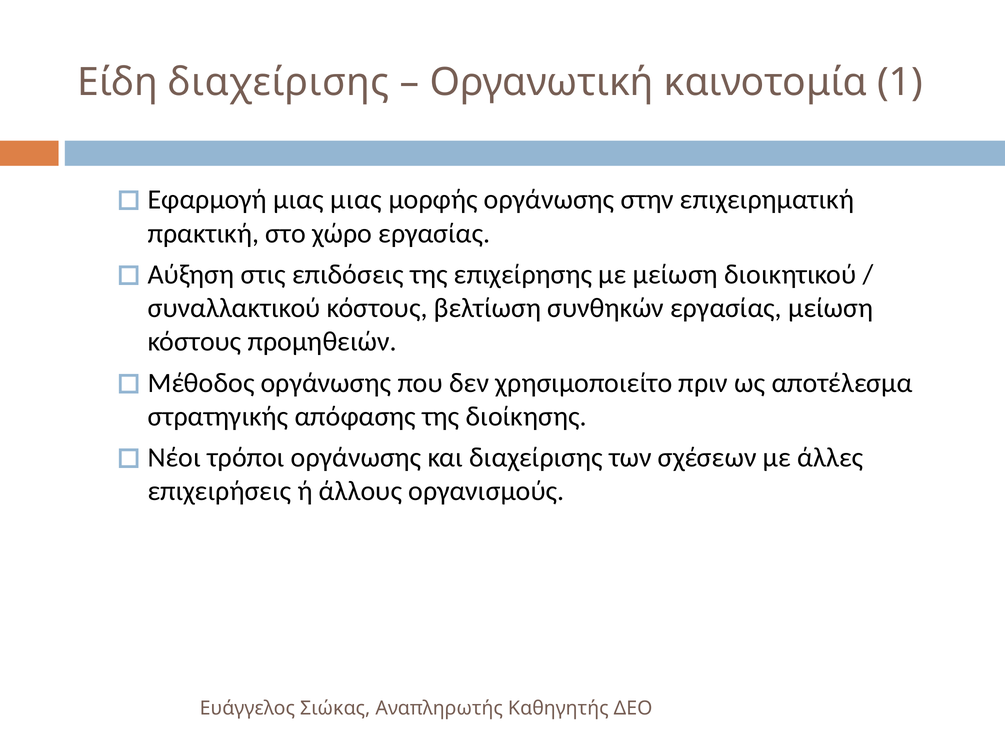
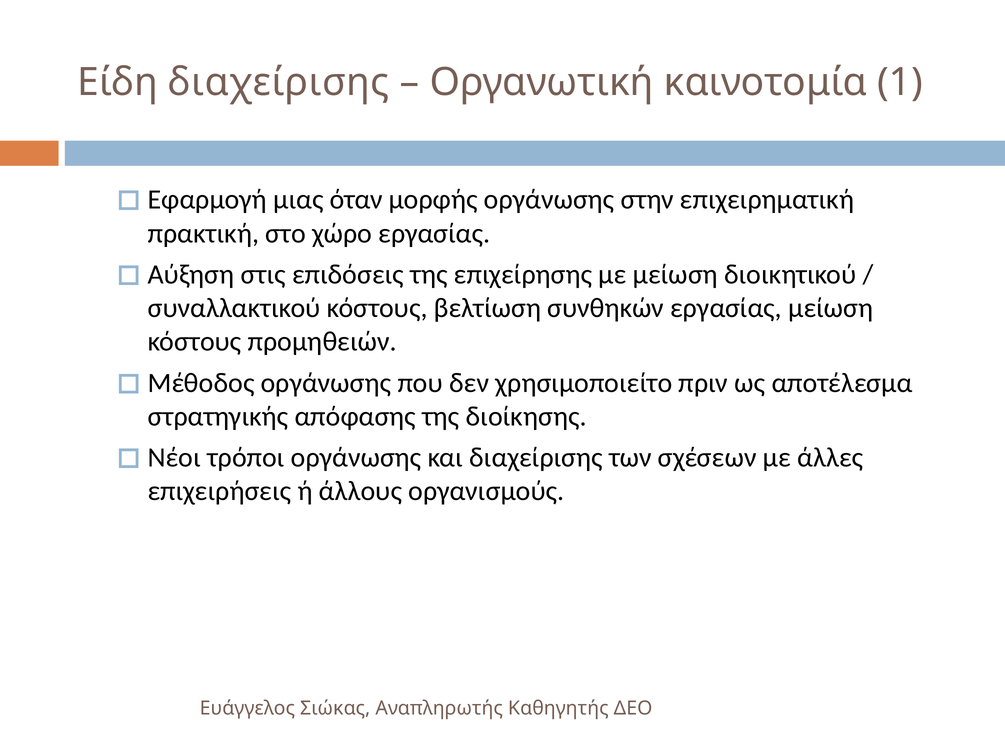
μιας μιας: μιας -> όταν
